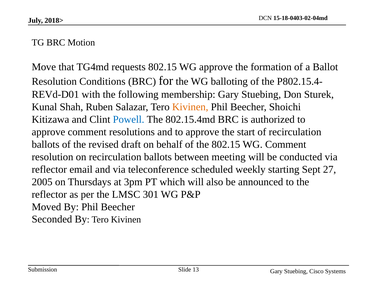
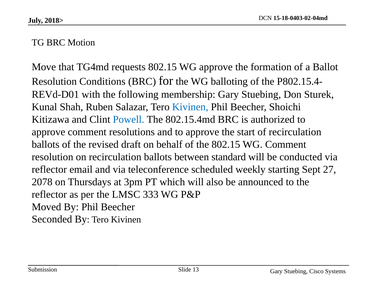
Kivinen at (190, 107) colour: orange -> blue
meeting: meeting -> standard
2005: 2005 -> 2078
301: 301 -> 333
